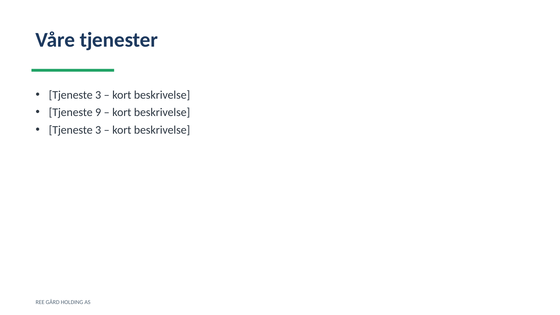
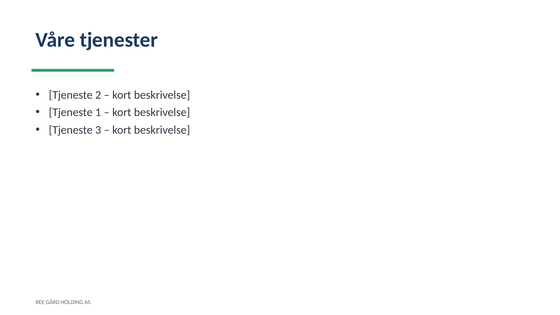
3 at (98, 95): 3 -> 2
9: 9 -> 1
